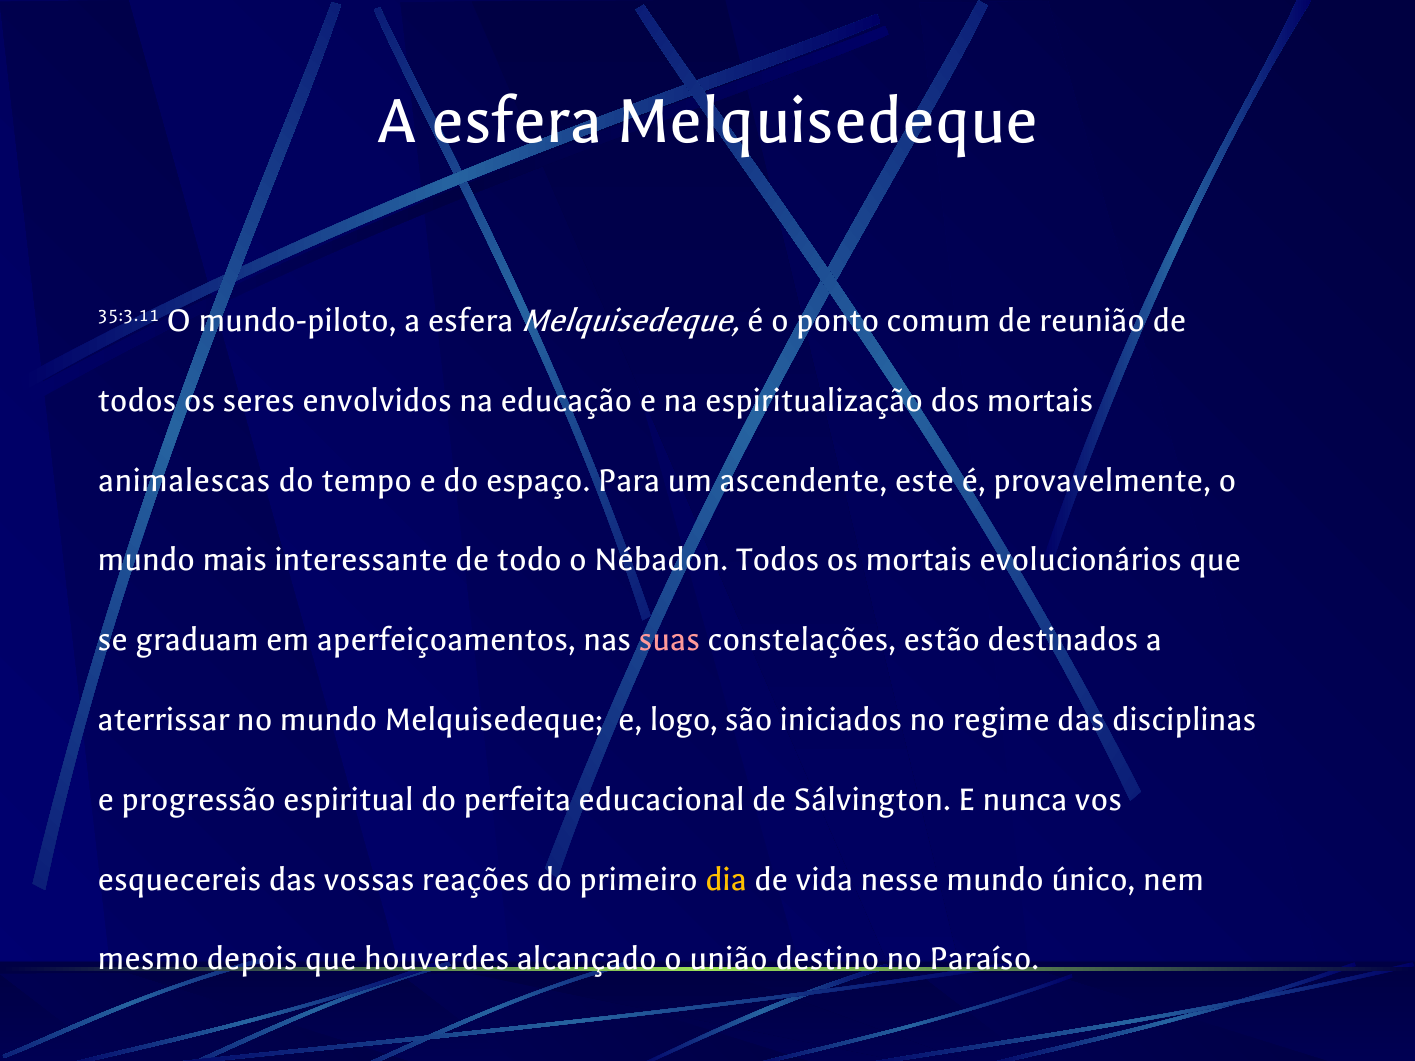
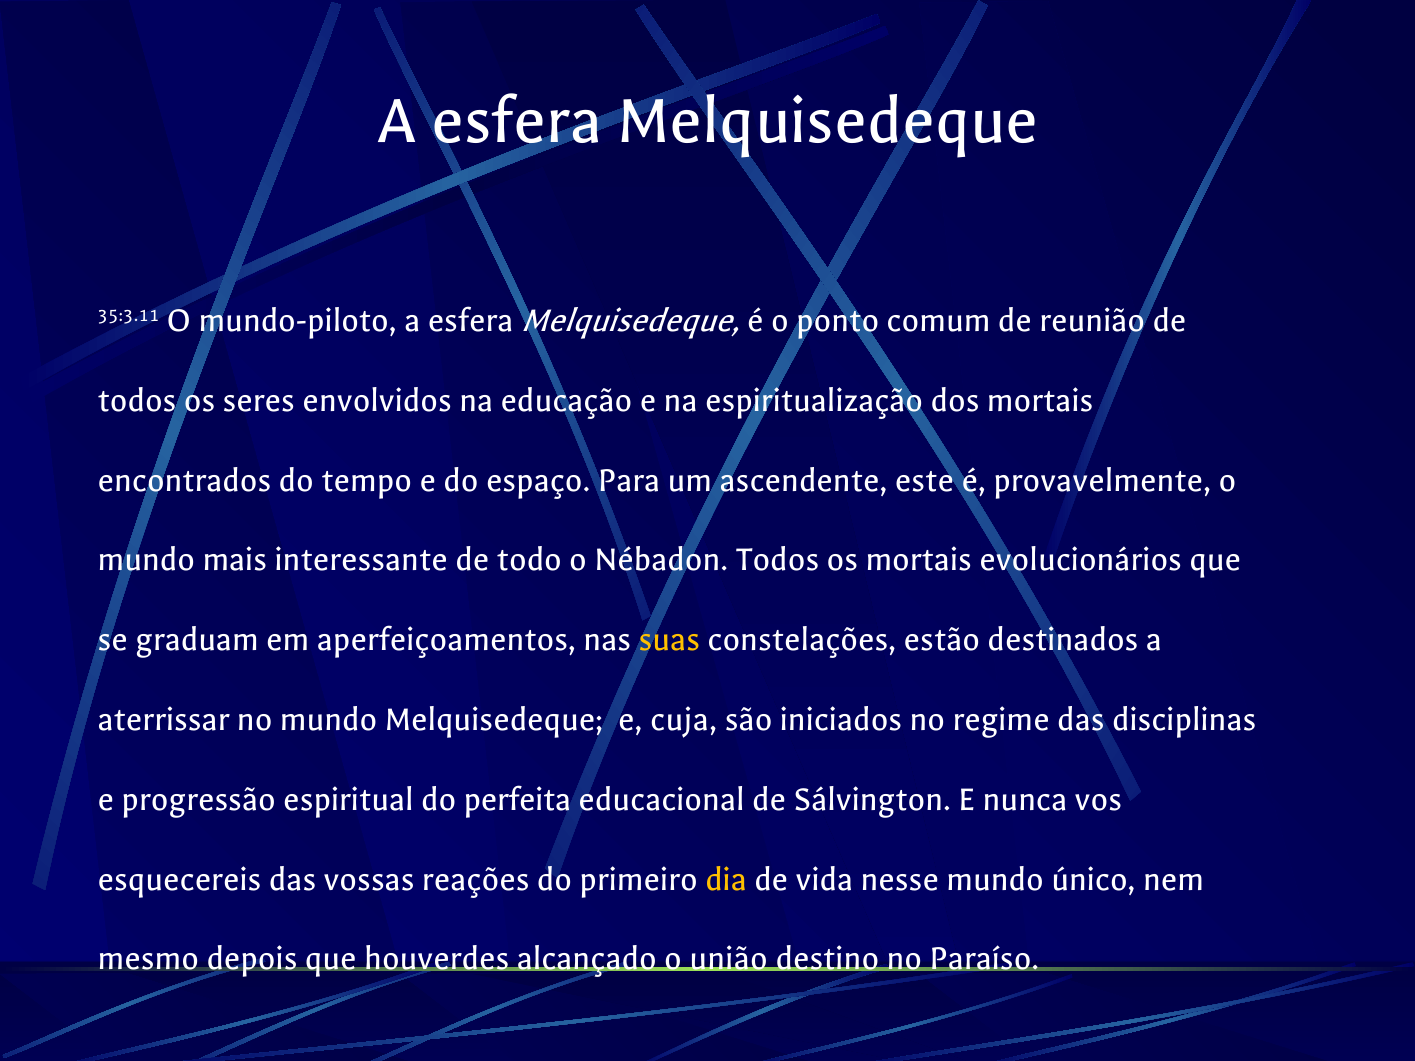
animalescas: animalescas -> encontrados
suas colour: pink -> yellow
logo: logo -> cuja
